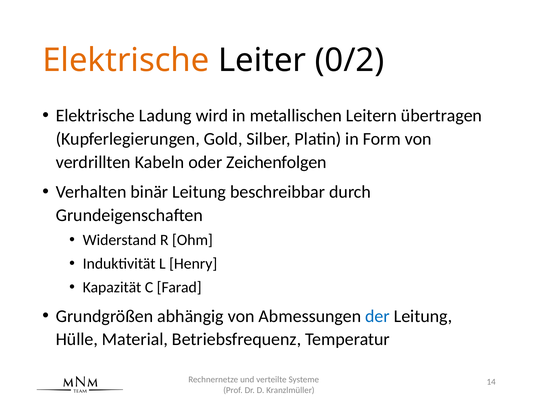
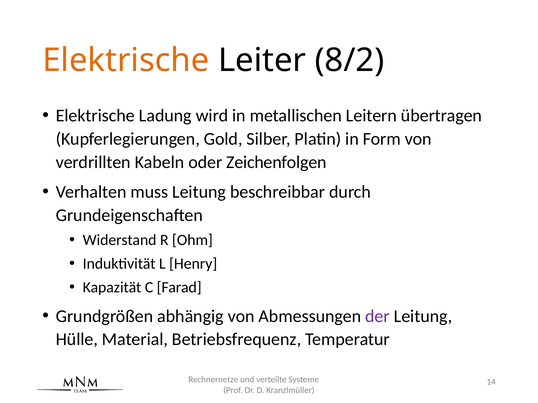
0/2: 0/2 -> 8/2
binär: binär -> muss
der colour: blue -> purple
